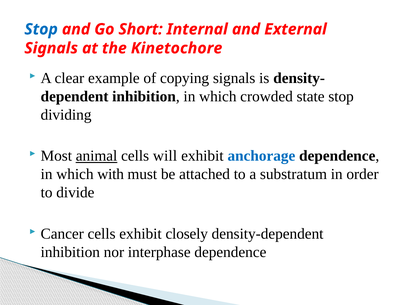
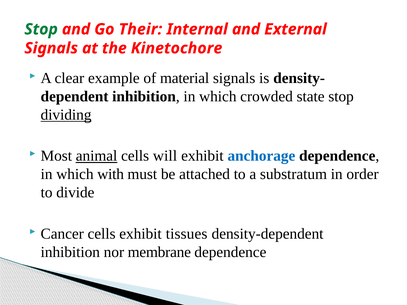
Stop at (41, 29) colour: blue -> green
Short: Short -> Their
copying: copying -> material
dividing underline: none -> present
closely: closely -> tissues
interphase: interphase -> membrane
